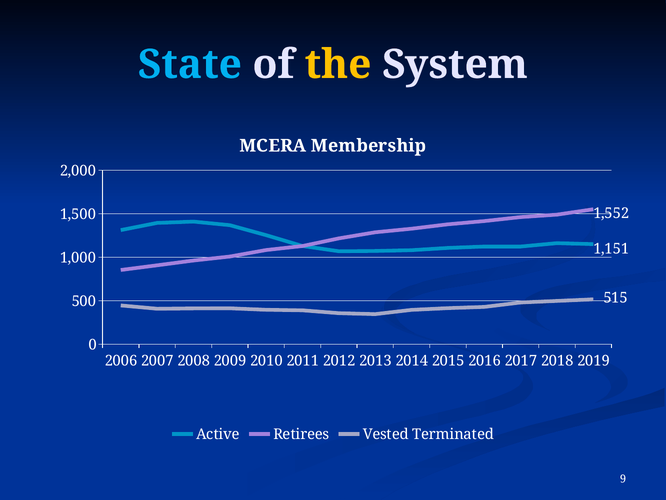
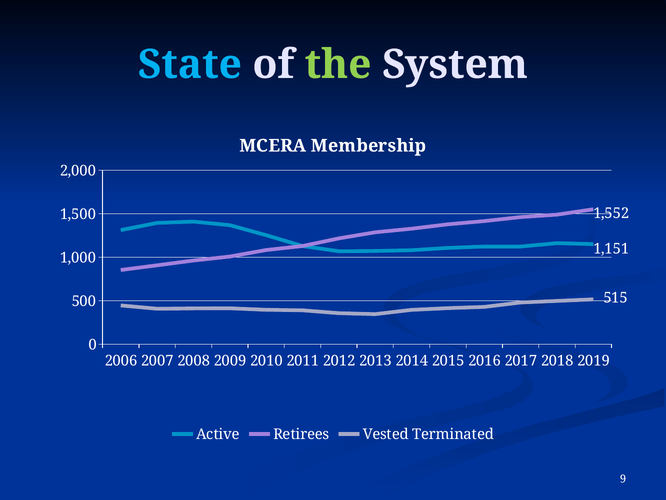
the colour: yellow -> light green
